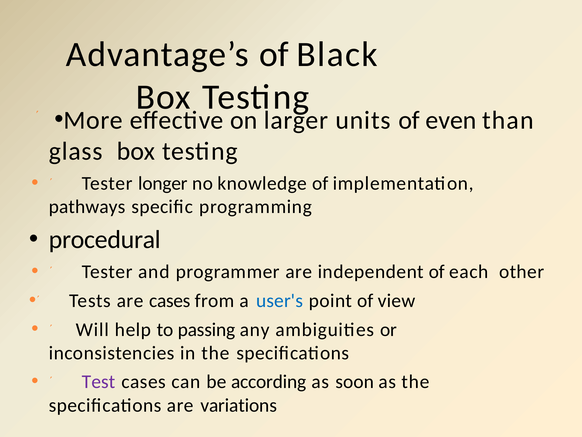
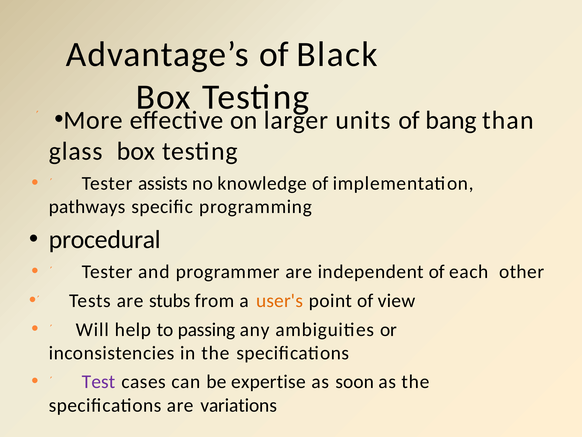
even: even -> bang
longer: longer -> assists
are cases: cases -> stubs
user's colour: blue -> orange
according: according -> expertise
